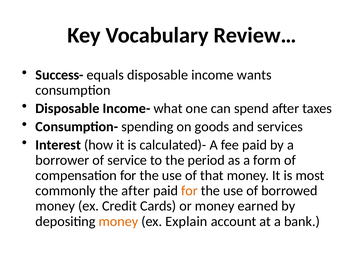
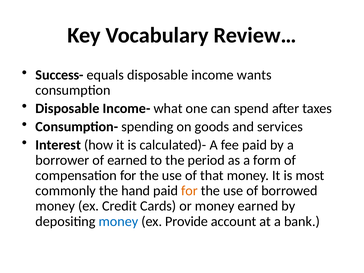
of service: service -> earned
the after: after -> hand
money at (118, 221) colour: orange -> blue
Explain: Explain -> Provide
